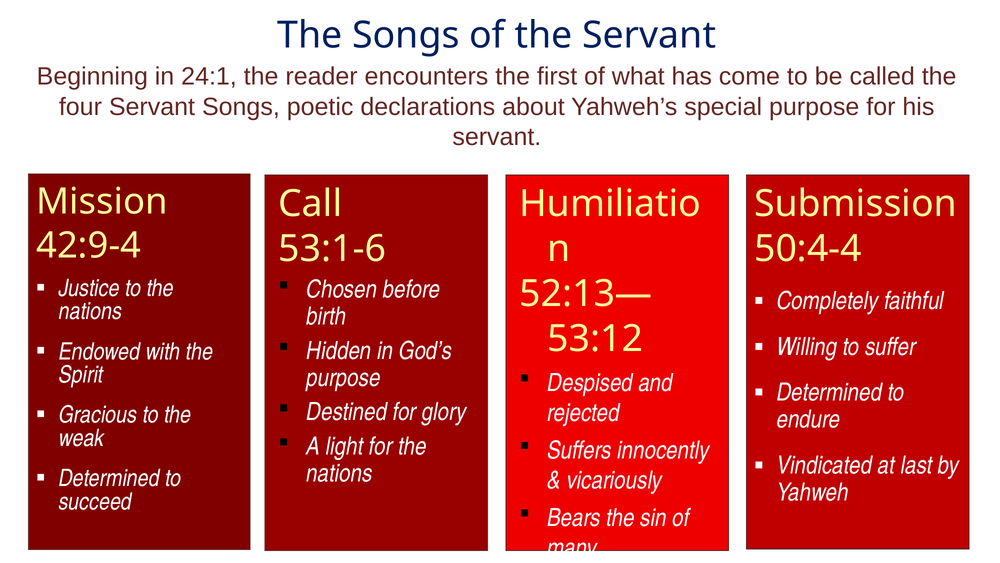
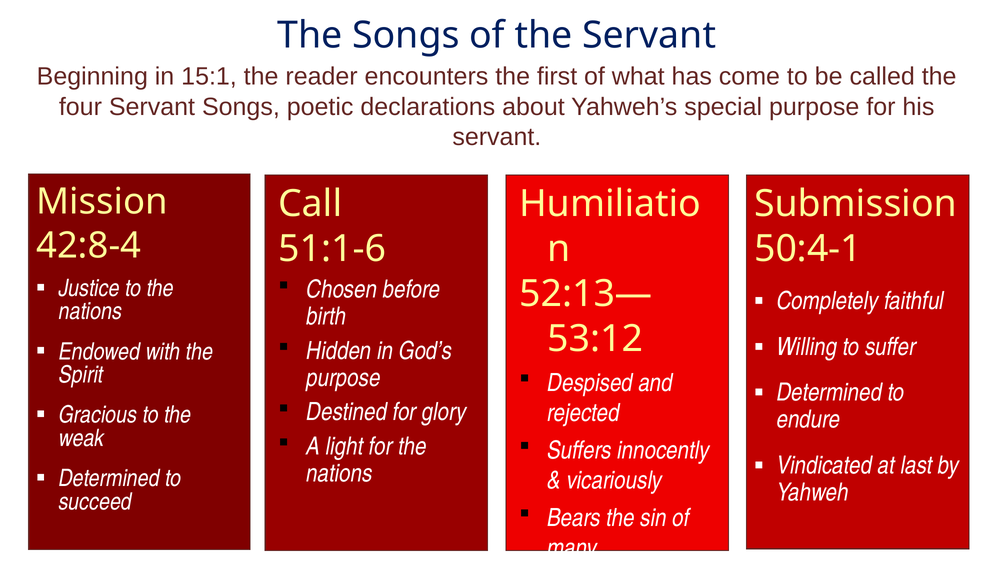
24:1: 24:1 -> 15:1
42:9-4: 42:9-4 -> 42:8-4
53:1-6: 53:1-6 -> 51:1-6
50:4-4: 50:4-4 -> 50:4-1
